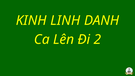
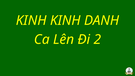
KINH LINH: LINH -> KINH
